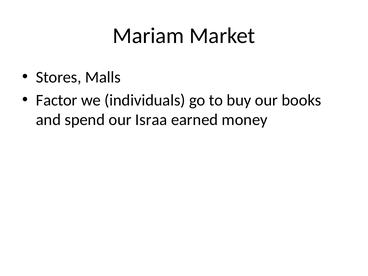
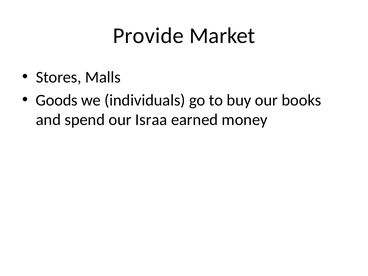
Mariam: Mariam -> Provide
Factor: Factor -> Goods
